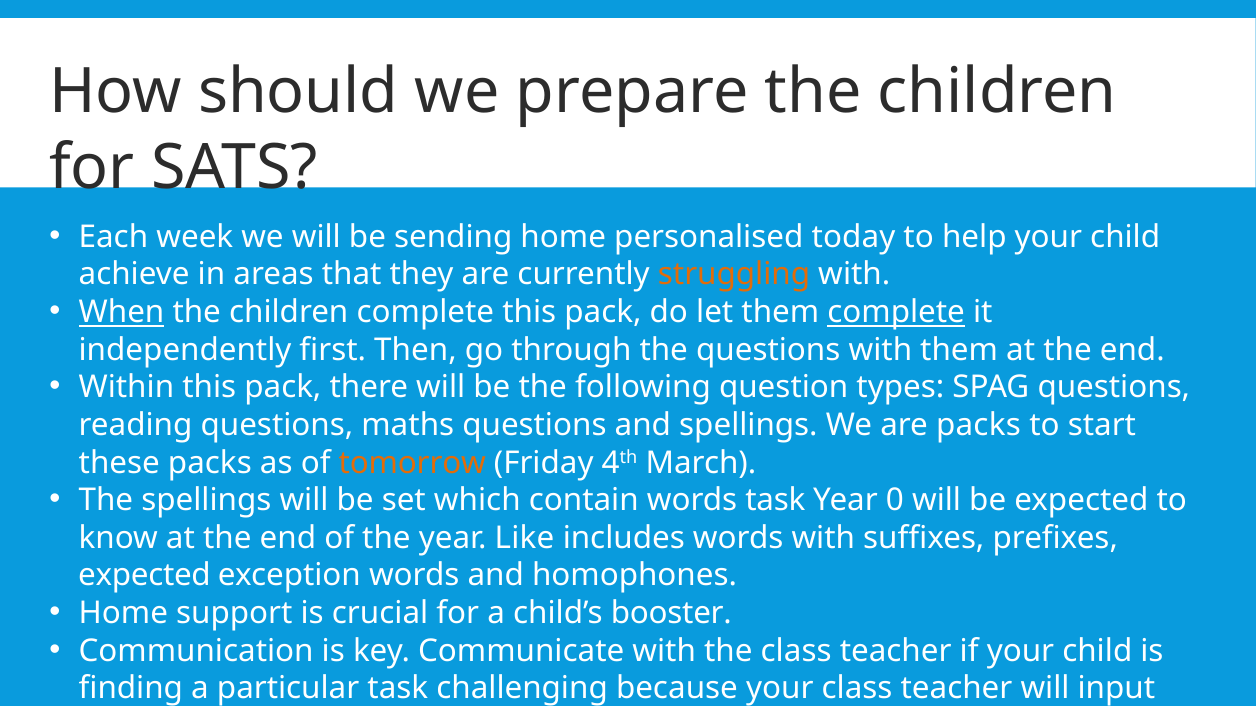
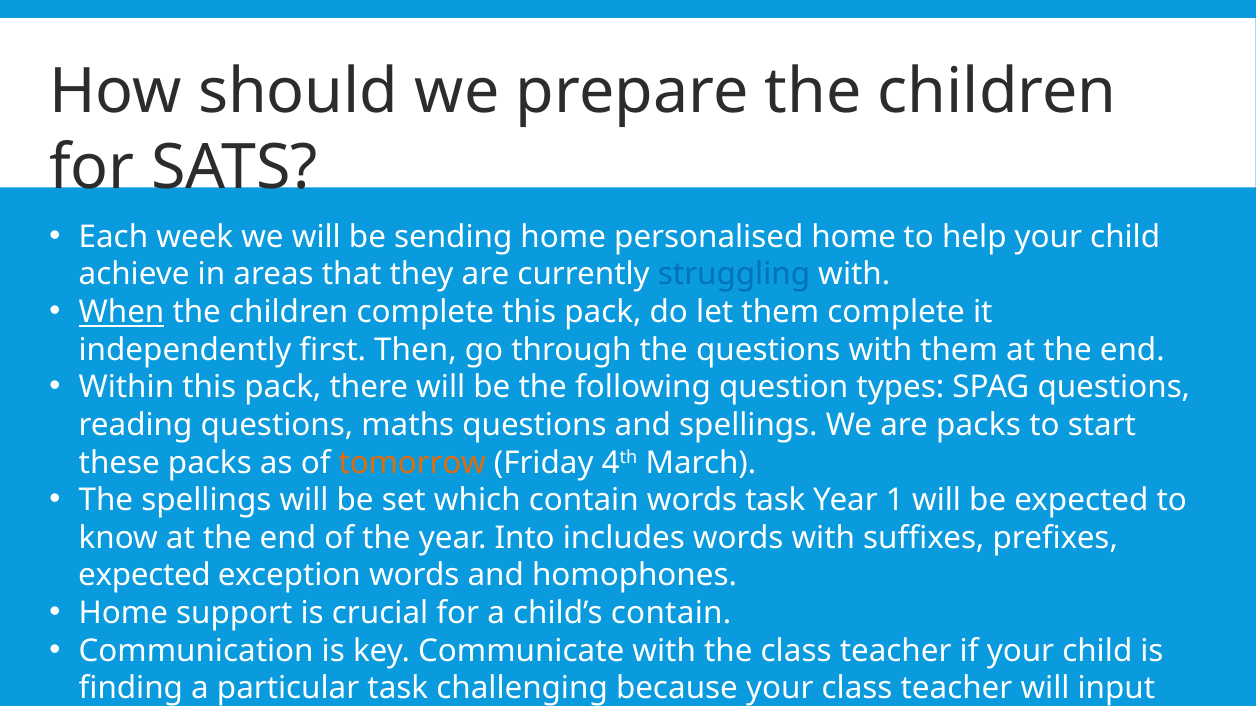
personalised today: today -> home
struggling colour: orange -> blue
complete at (896, 312) underline: present -> none
0: 0 -> 1
year Like: Like -> Into
child’s booster: booster -> contain
